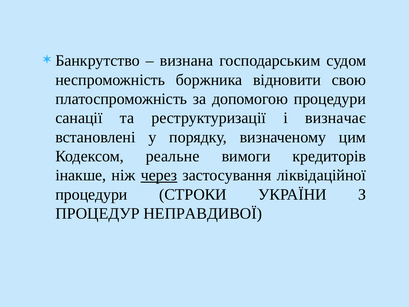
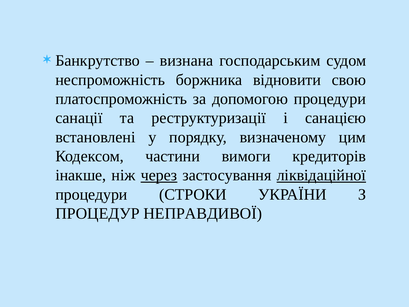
визначає: визначає -> санацією
реальне: реальне -> частини
ліквідаційної underline: none -> present
